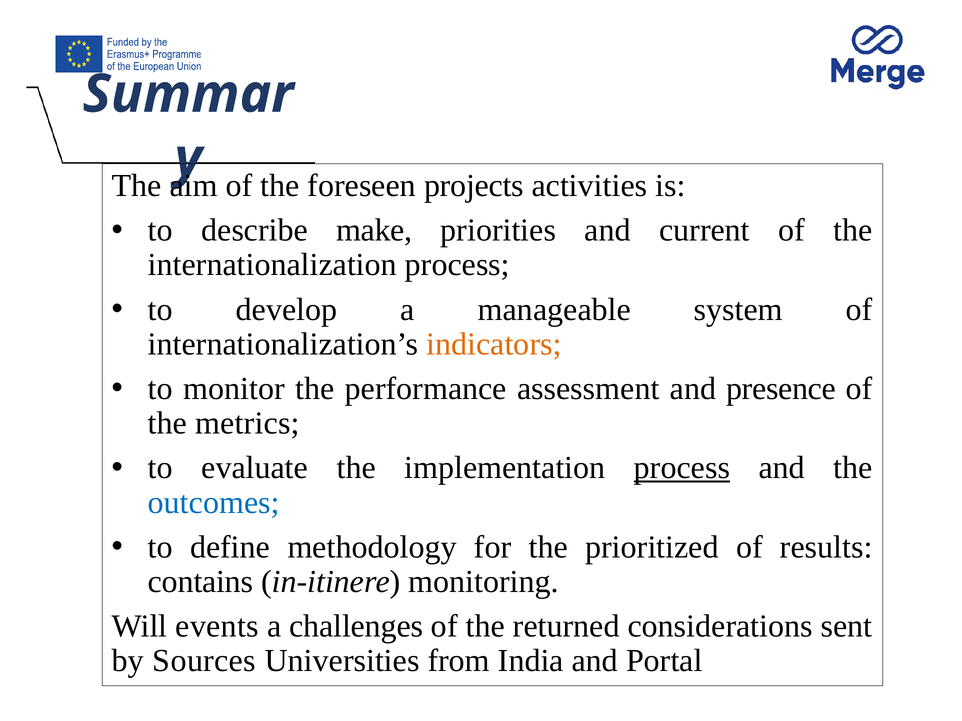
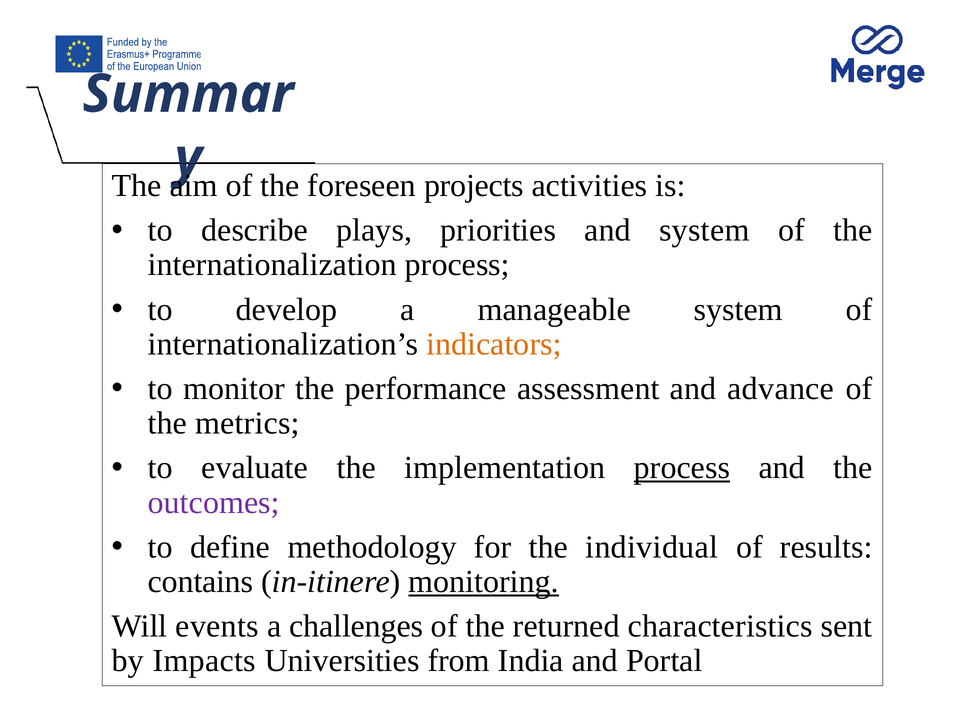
make: make -> plays
and current: current -> system
presence: presence -> advance
outcomes colour: blue -> purple
prioritized: prioritized -> individual
monitoring underline: none -> present
considerations: considerations -> characteristics
Sources: Sources -> Impacts
